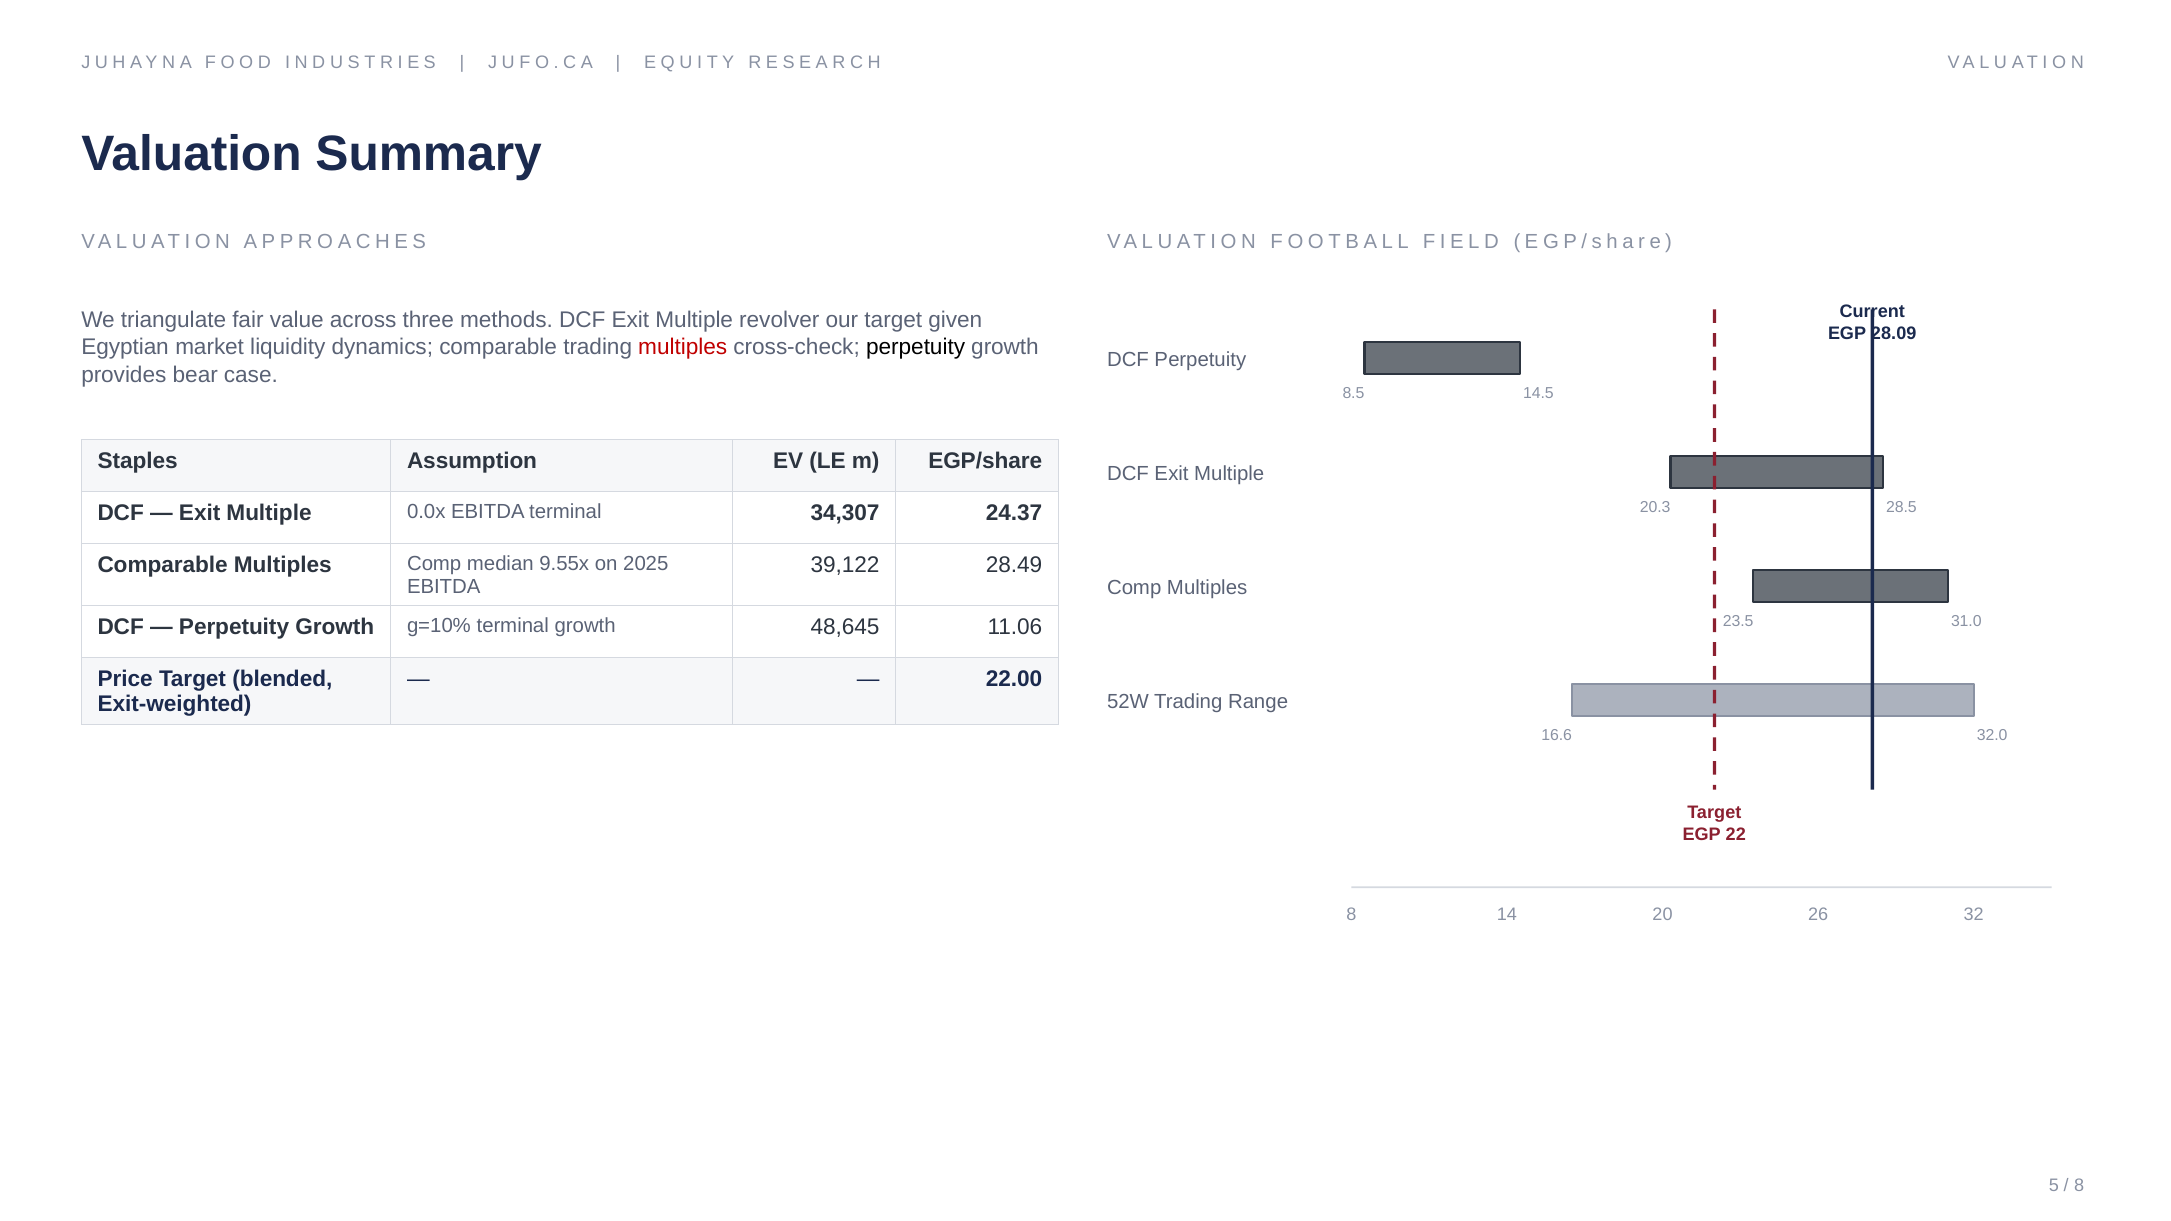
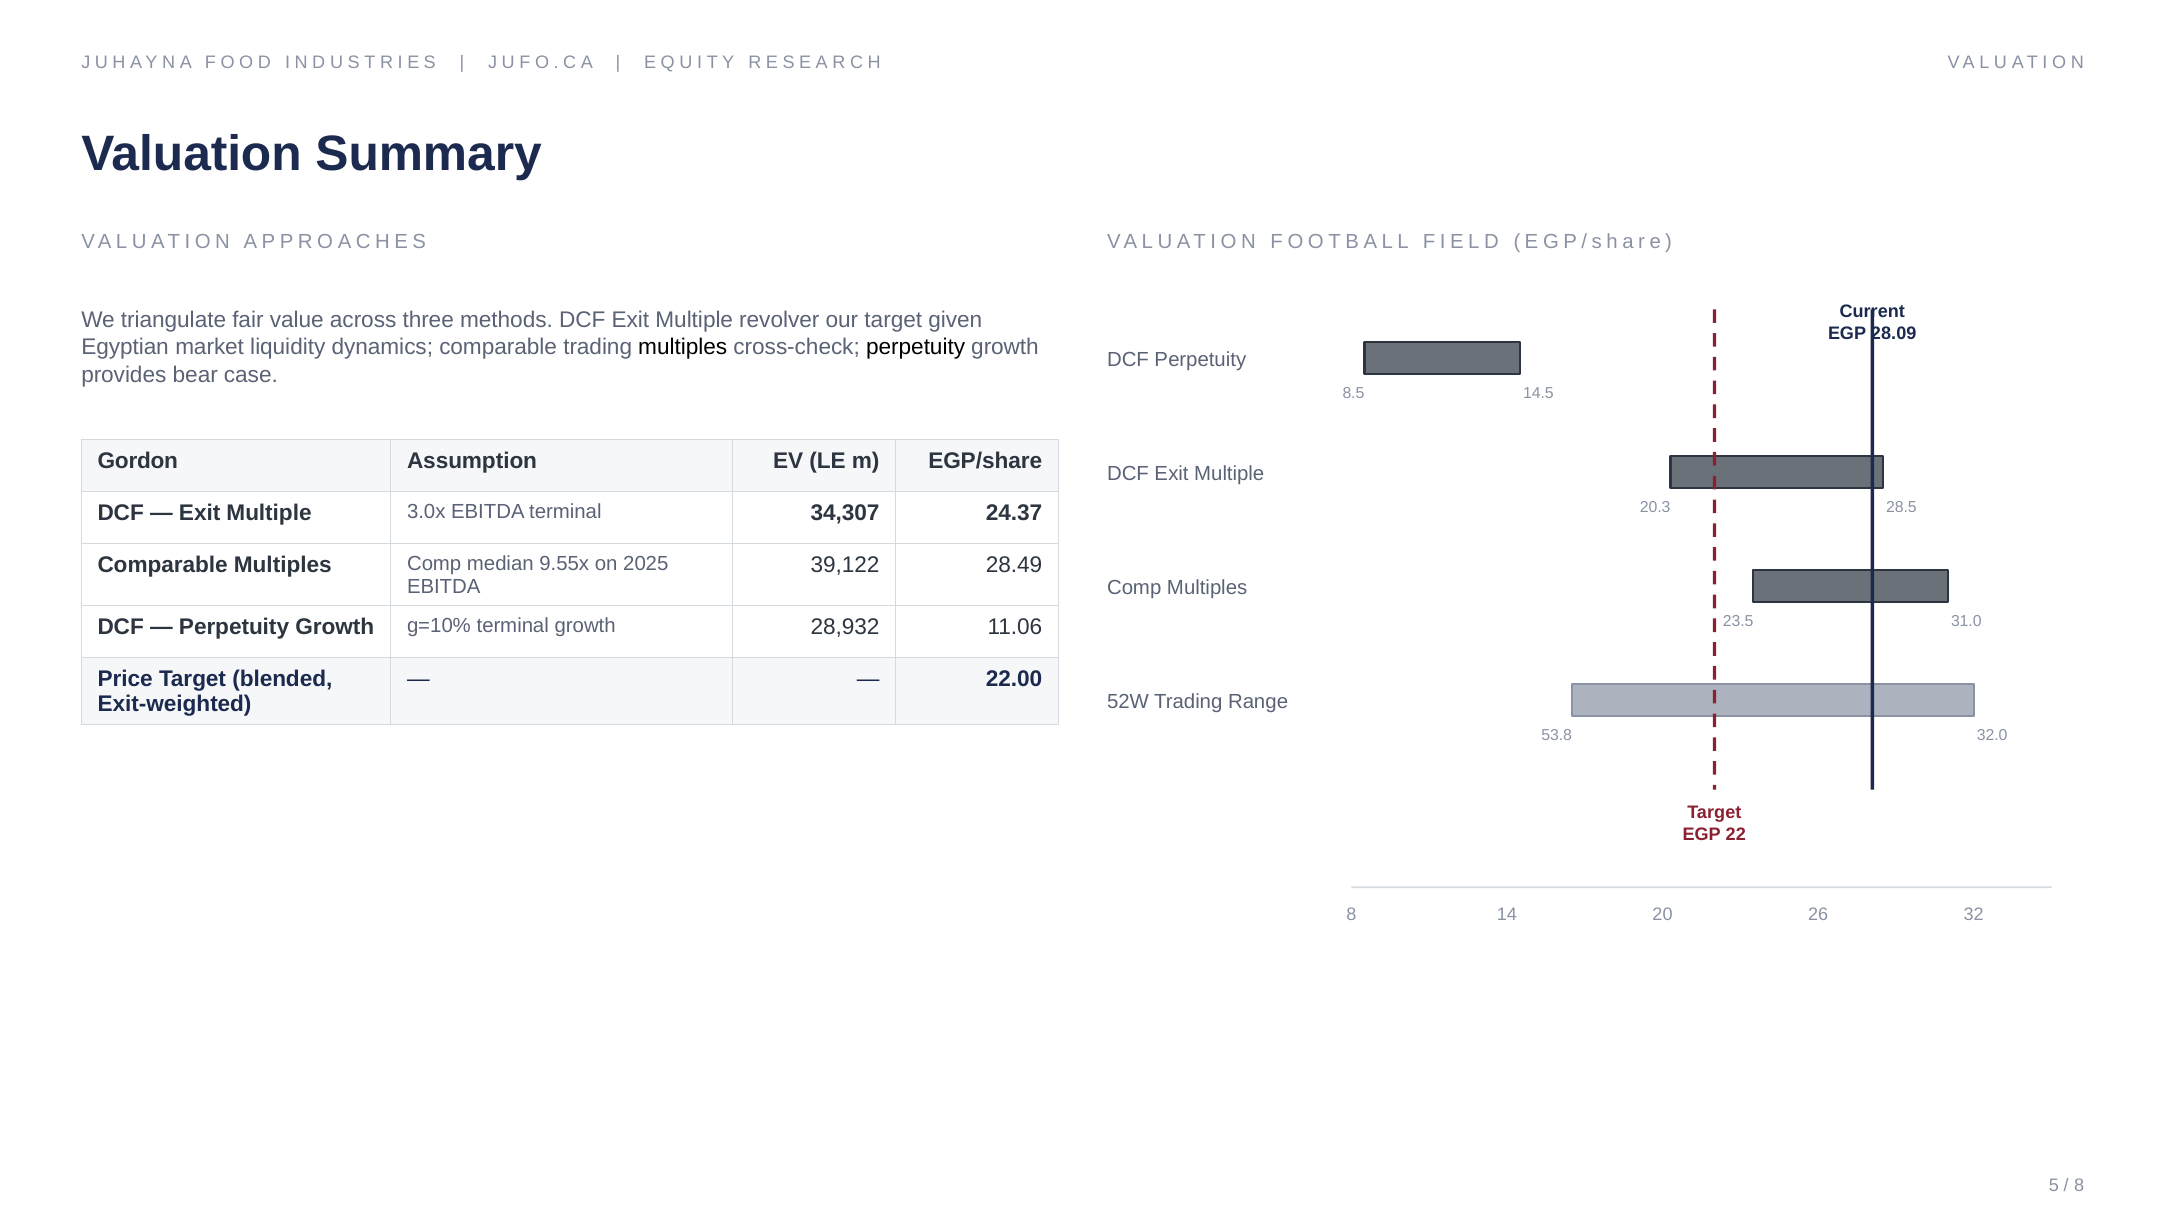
multiples at (683, 348) colour: red -> black
Staples: Staples -> Gordon
0.0x: 0.0x -> 3.0x
48,645: 48,645 -> 28,932
16.6: 16.6 -> 53.8
